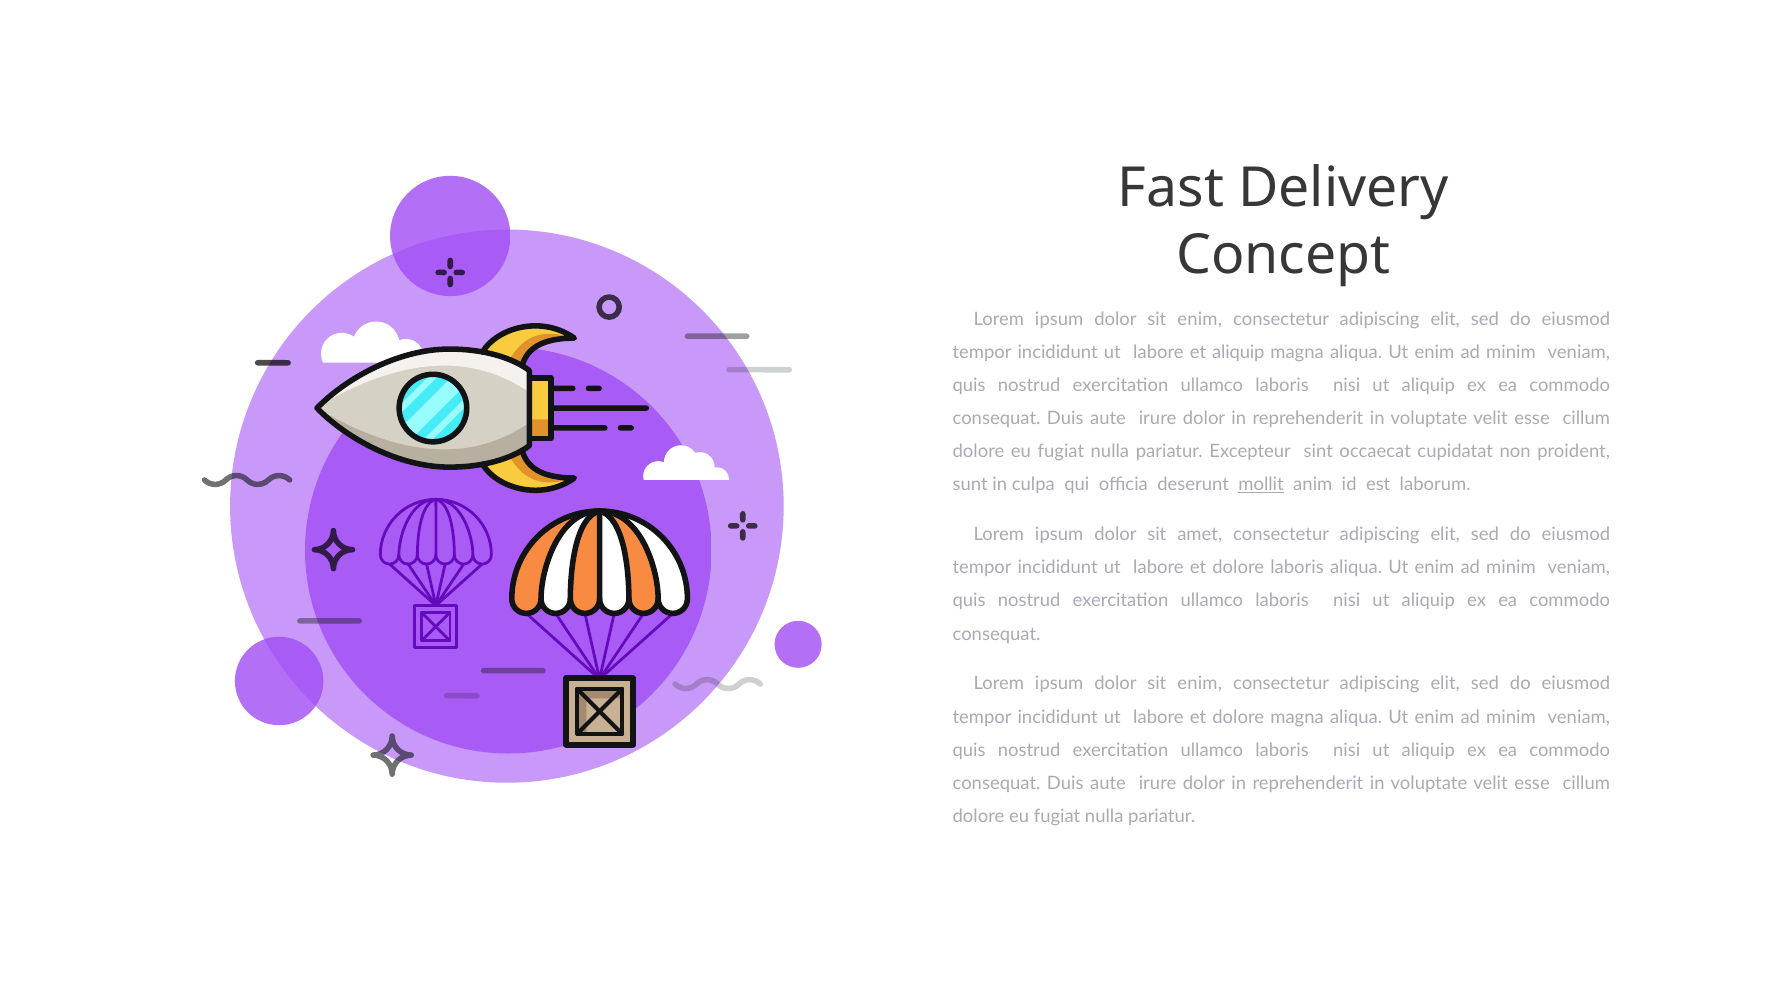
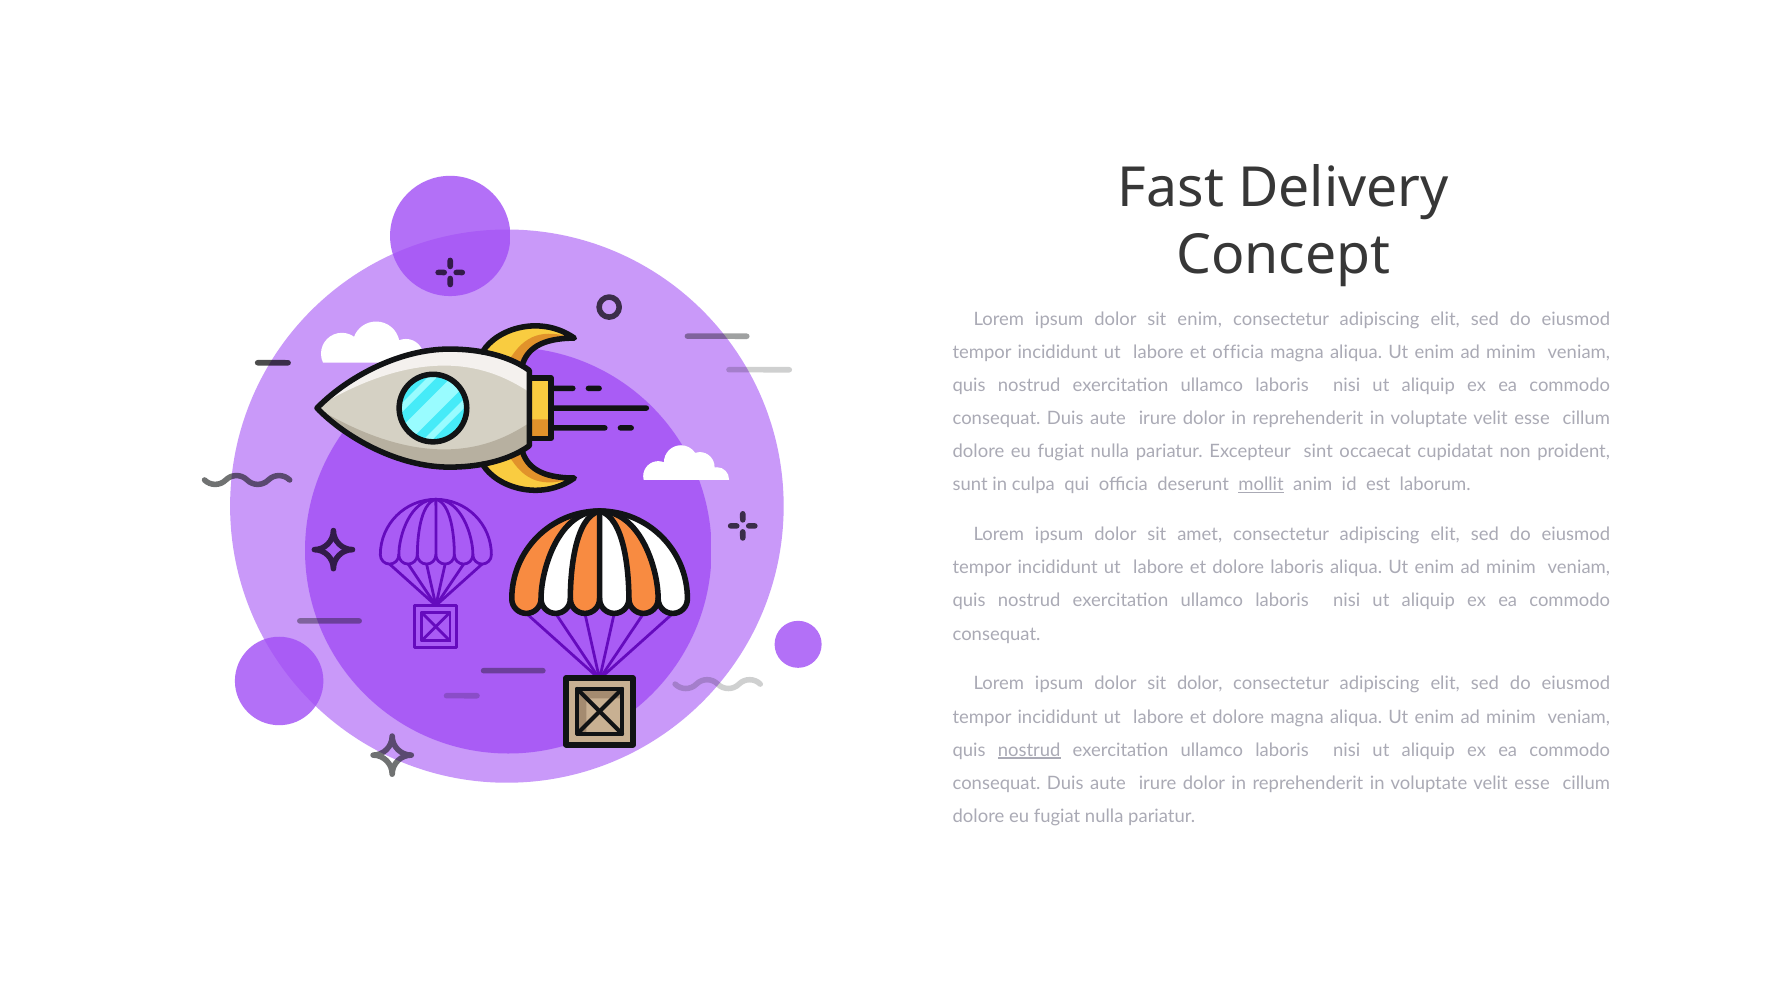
et aliquip: aliquip -> officia
enim at (1200, 684): enim -> dolor
nostrud at (1029, 751) underline: none -> present
